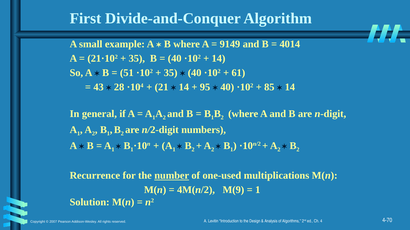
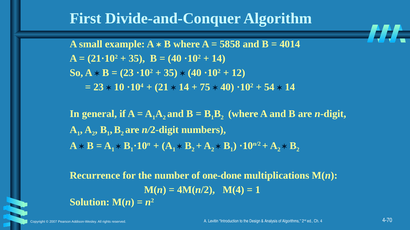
9149: 9149 -> 5858
51 at (127, 73): 51 -> 23
61: 61 -> 12
43 at (99, 87): 43 -> 23
28: 28 -> 10
95: 95 -> 75
85: 85 -> 54
number underline: present -> none
one-used: one-used -> one-done
M(9: M(9 -> M(4
